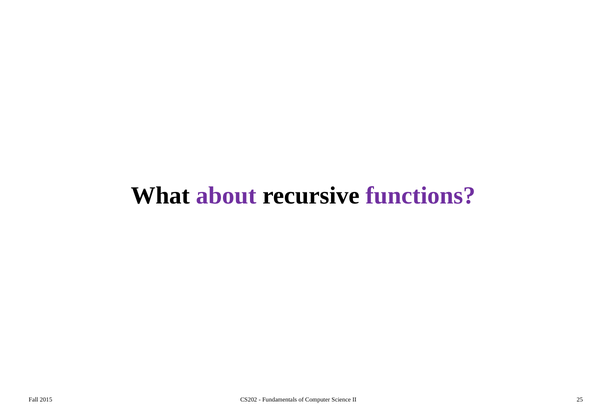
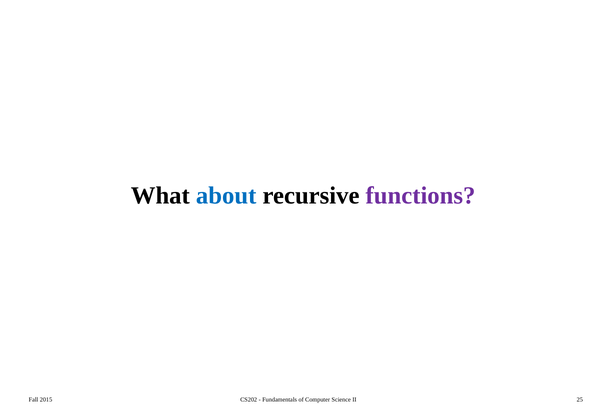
about colour: purple -> blue
